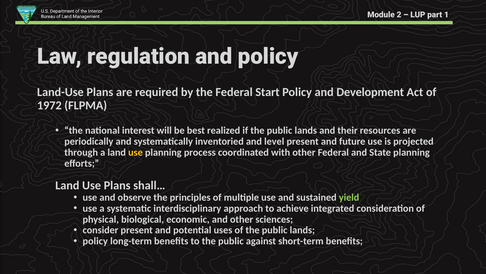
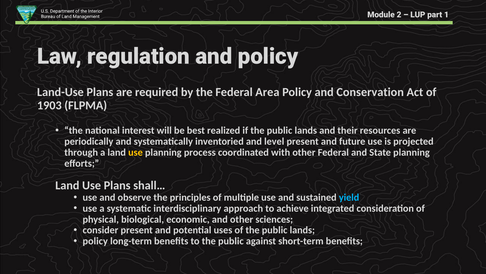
Start: Start -> Area
Development: Development -> Conservation
1972: 1972 -> 1903
yield colour: light green -> light blue
